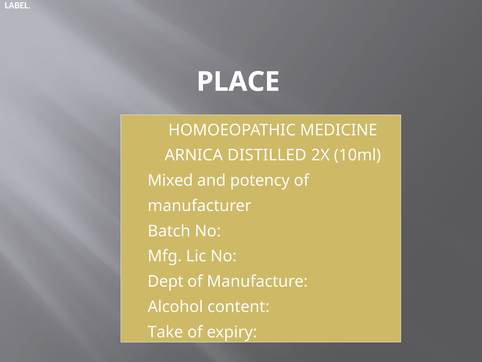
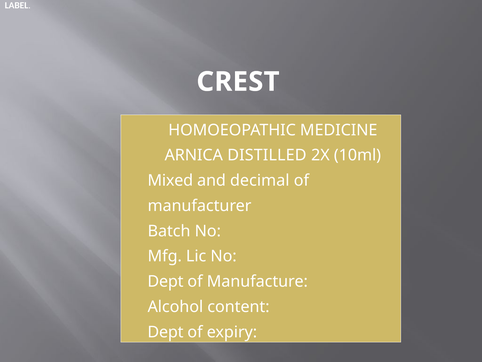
PLACE: PLACE -> CREST
potency: potency -> decimal
Take at (165, 332): Take -> Dept
